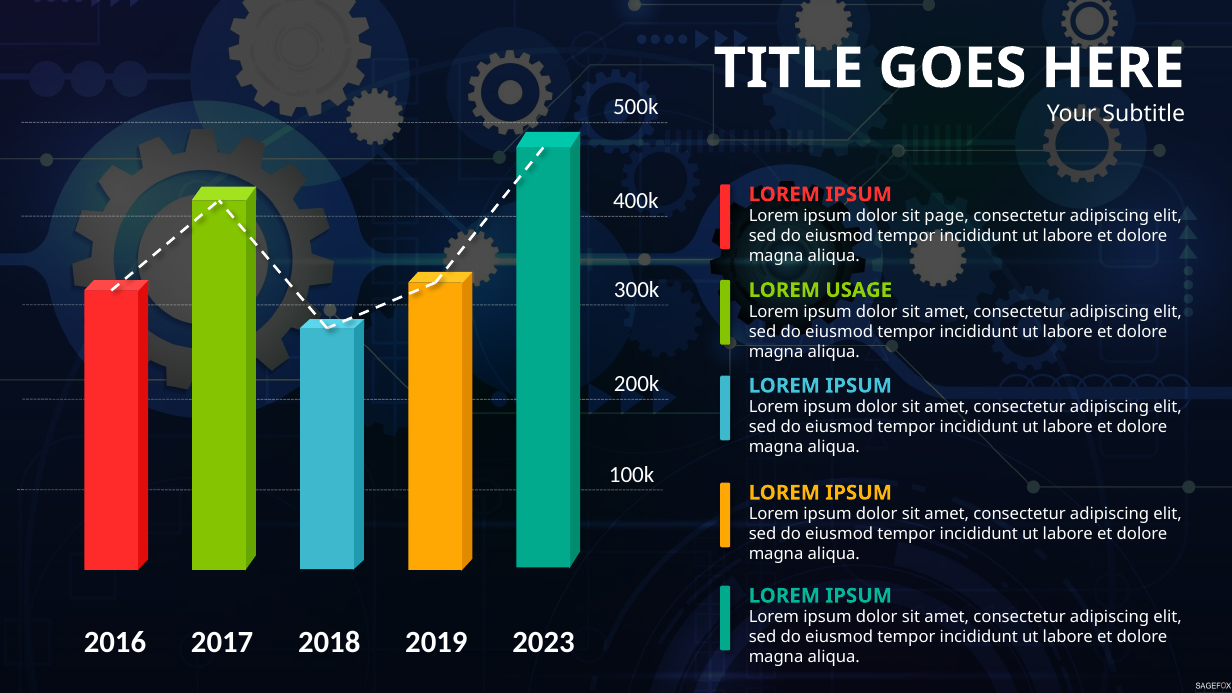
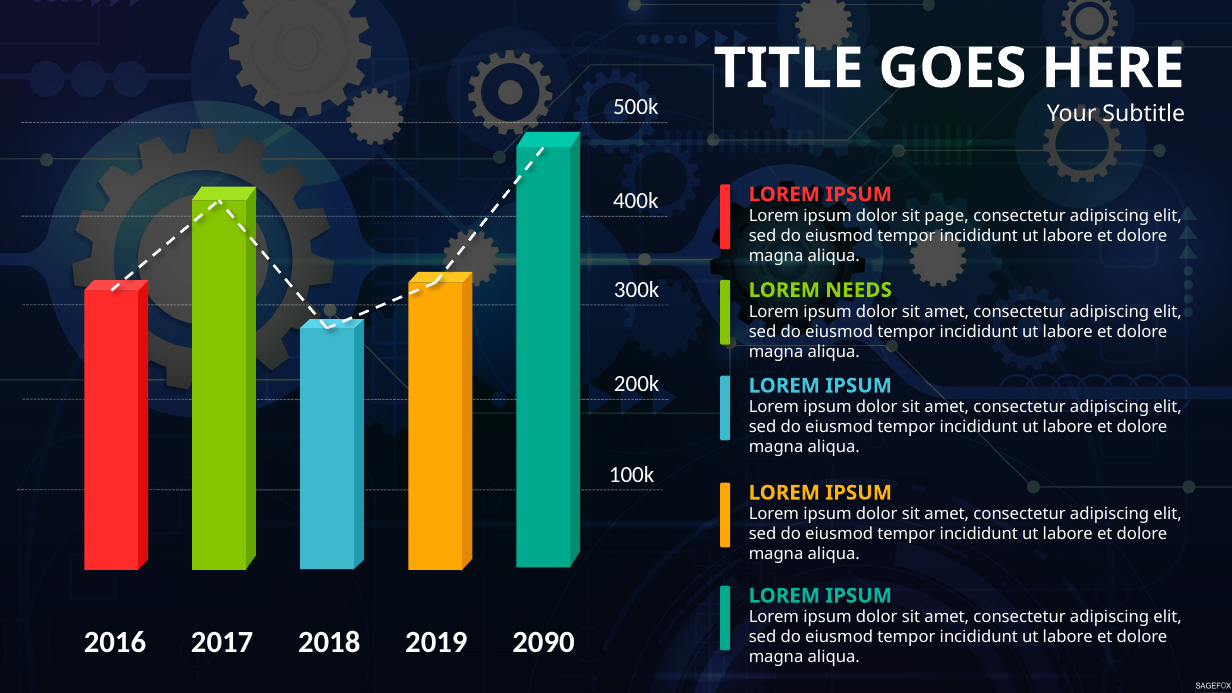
USAGE: USAGE -> NEEDS
2023: 2023 -> 2090
